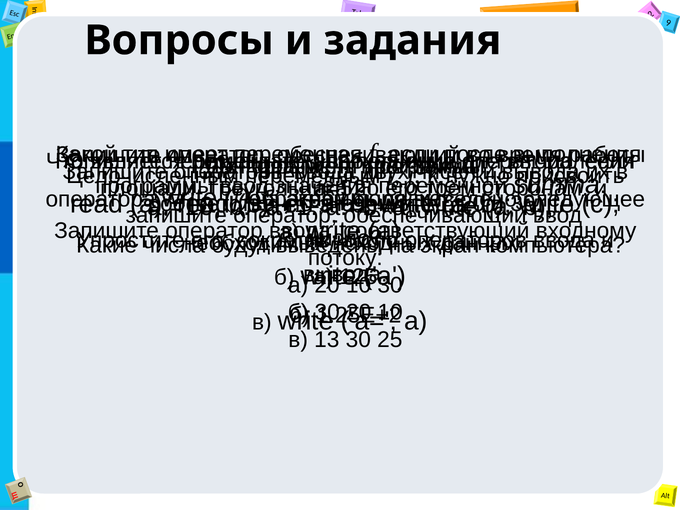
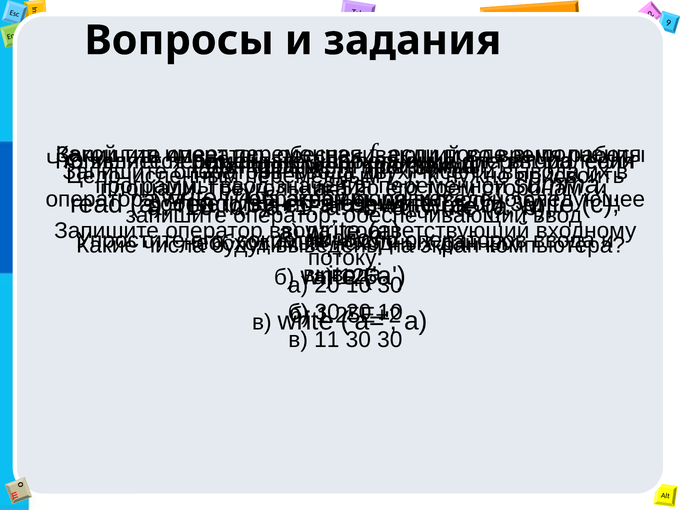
13: 13 -> 11
30 25: 25 -> 30
